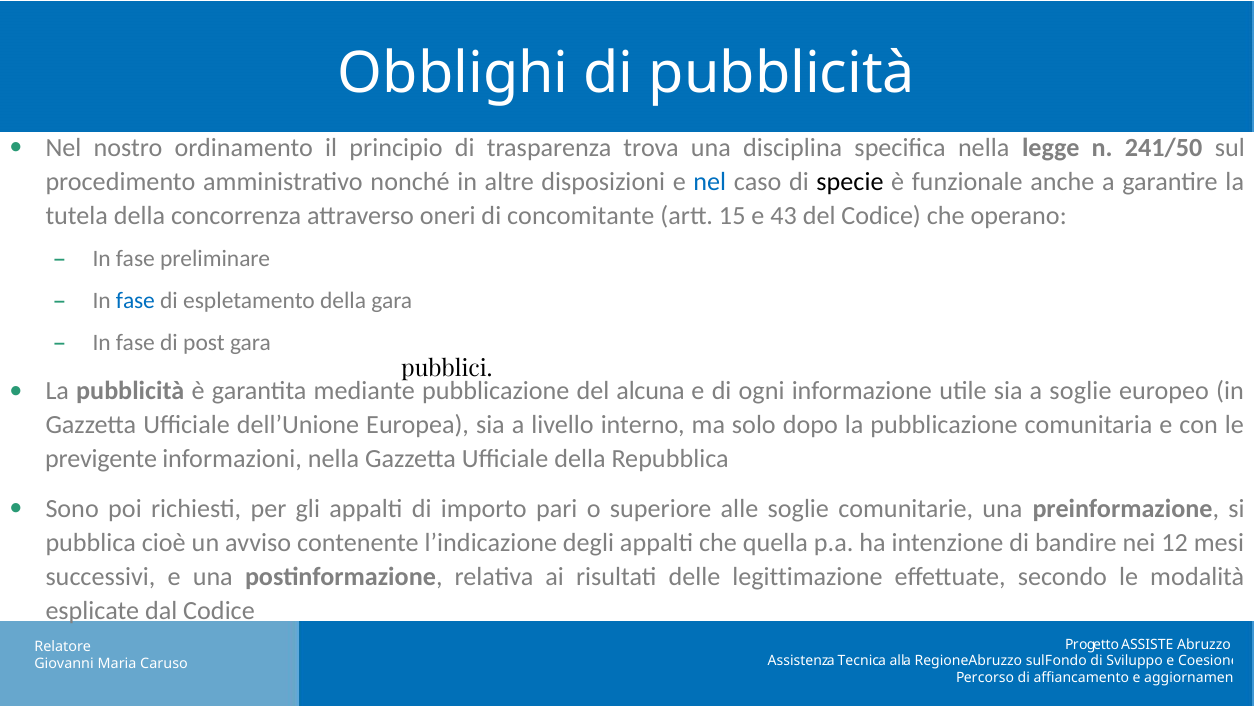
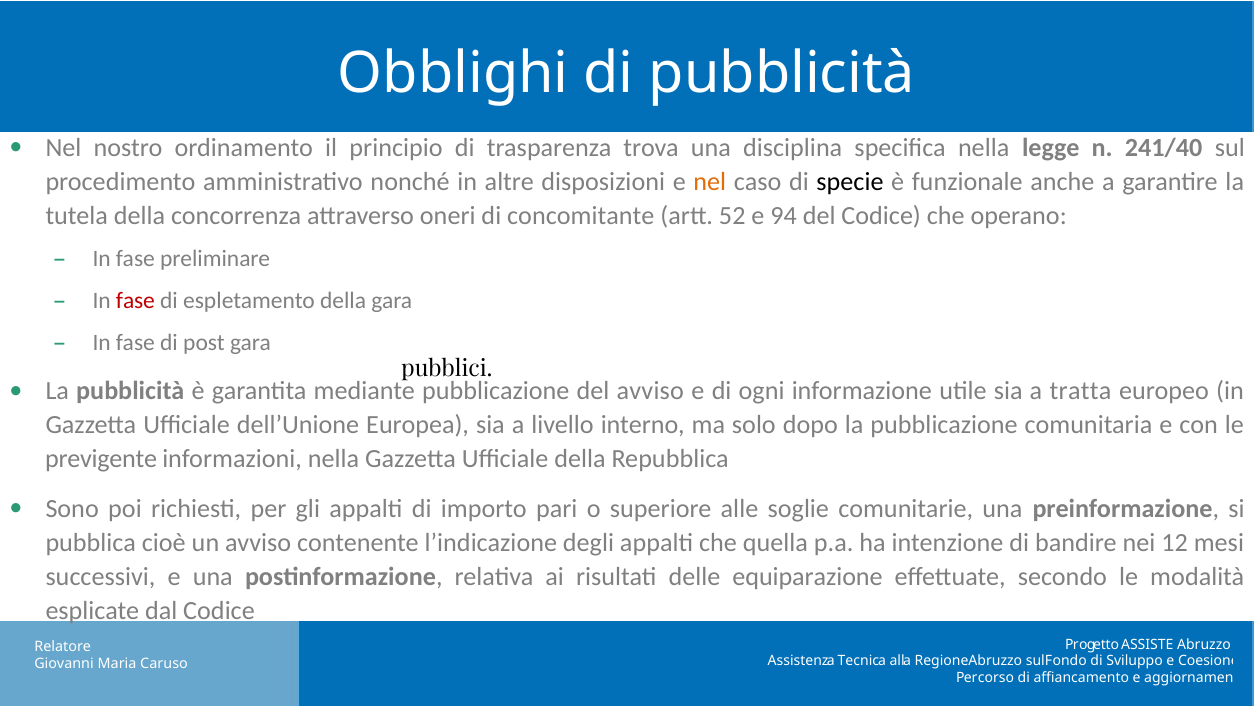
241/50: 241/50 -> 241/40
nel at (710, 182) colour: blue -> orange
15: 15 -> 52
43: 43 -> 94
fase at (135, 301) colour: blue -> red
del alcuna: alcuna -> avviso
a soglie: soglie -> tratta
legittimazione: legittimazione -> equiparazione
